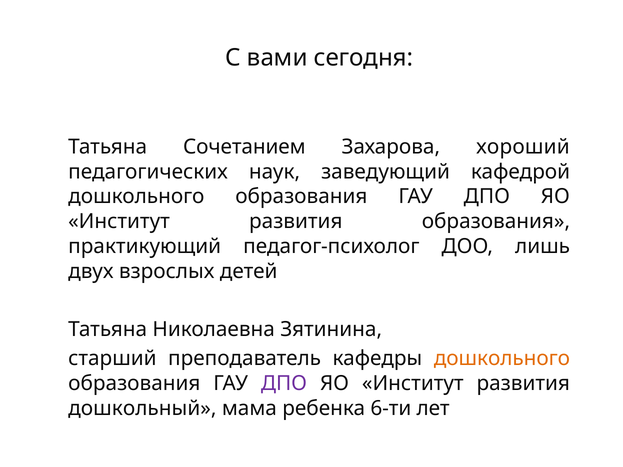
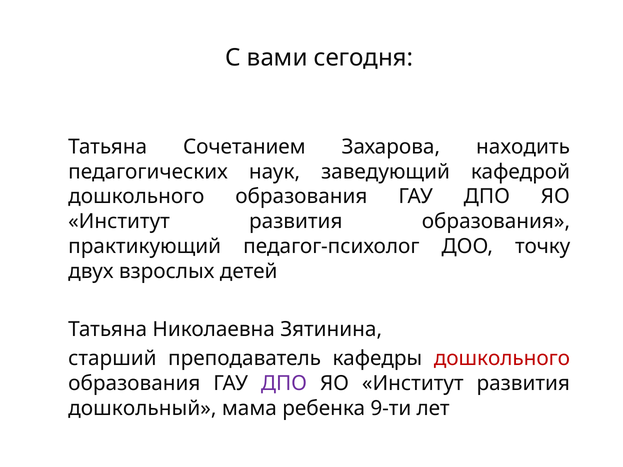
хороший: хороший -> находить
лишь: лишь -> точку
дошкольного at (502, 359) colour: orange -> red
6-ти: 6-ти -> 9-ти
